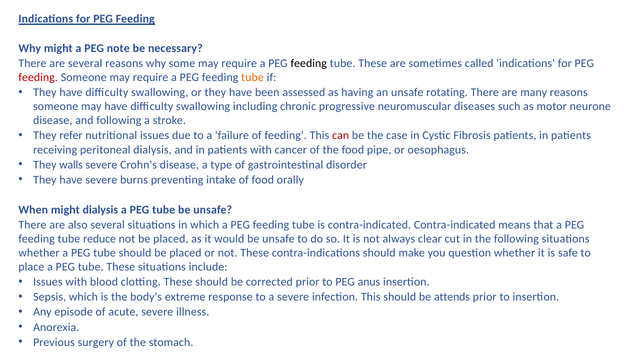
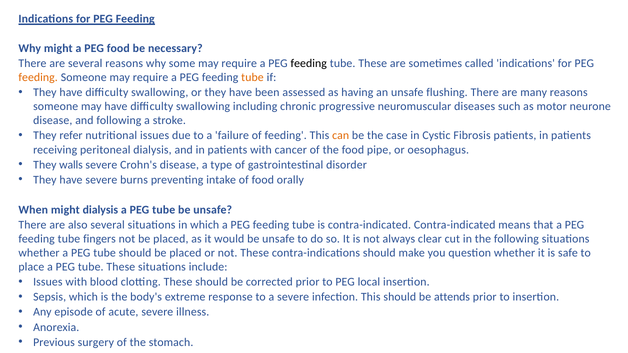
PEG note: note -> food
feeding at (38, 77) colour: red -> orange
rotating: rotating -> flushing
can colour: red -> orange
reduce: reduce -> fingers
anus: anus -> local
